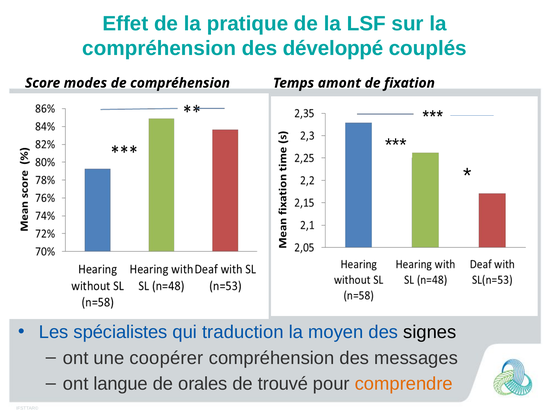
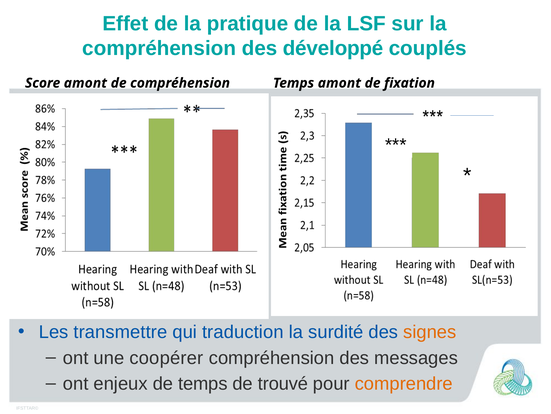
Score modes: modes -> amont
spécialistes: spécialistes -> transmettre
moyen: moyen -> surdité
signes colour: black -> orange
langue: langue -> enjeux
de orales: orales -> temps
